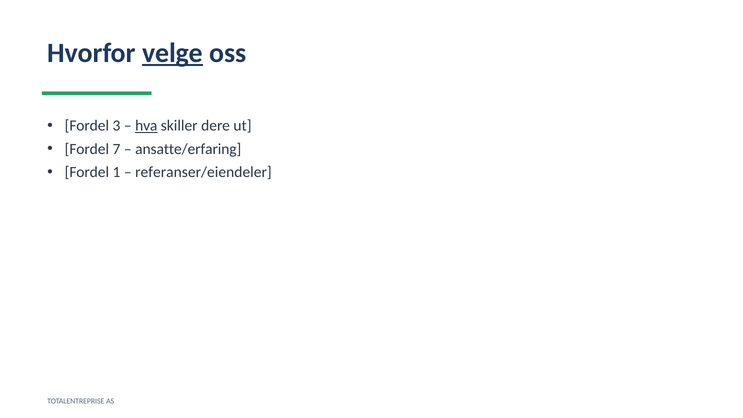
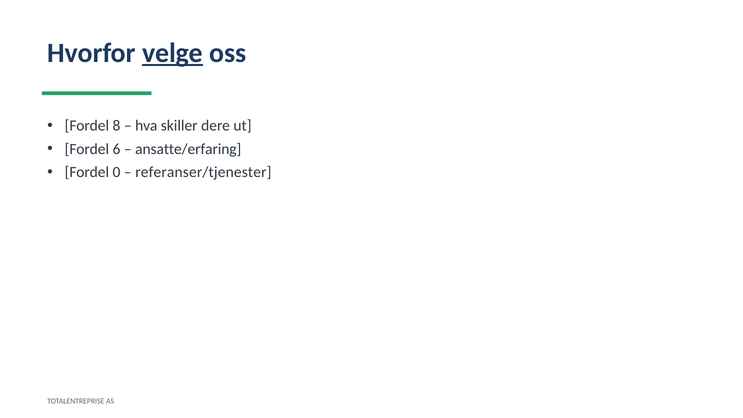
3: 3 -> 8
hva underline: present -> none
7: 7 -> 6
1: 1 -> 0
referanser/eiendeler: referanser/eiendeler -> referanser/tjenester
